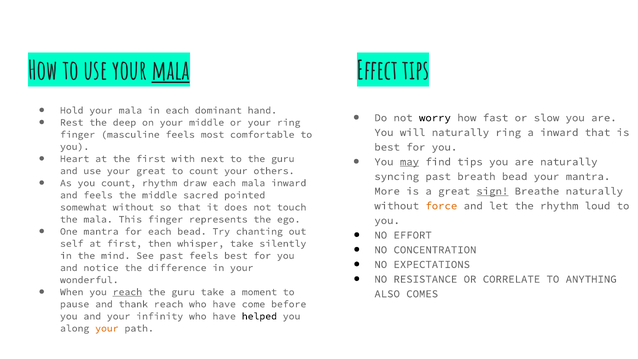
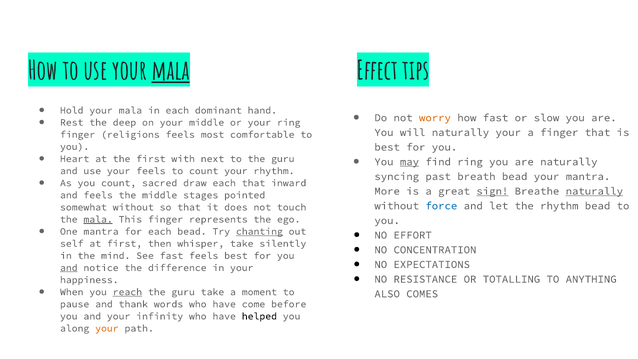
worry colour: black -> orange
naturally ring: ring -> your
a inward: inward -> finger
masculine: masculine -> religions
find tips: tips -> ring
your great: great -> feels
your others: others -> rhythm
count rhythm: rhythm -> sacred
each mala: mala -> that
naturally at (594, 191) underline: none -> present
sacred: sacred -> stages
force colour: orange -> blue
rhythm loud: loud -> bead
mala at (98, 219) underline: none -> present
chanting underline: none -> present
See past: past -> fast
and at (69, 268) underline: none -> present
CORRELATE: CORRELATE -> TOTALLING
wonderful: wonderful -> happiness
thank reach: reach -> words
